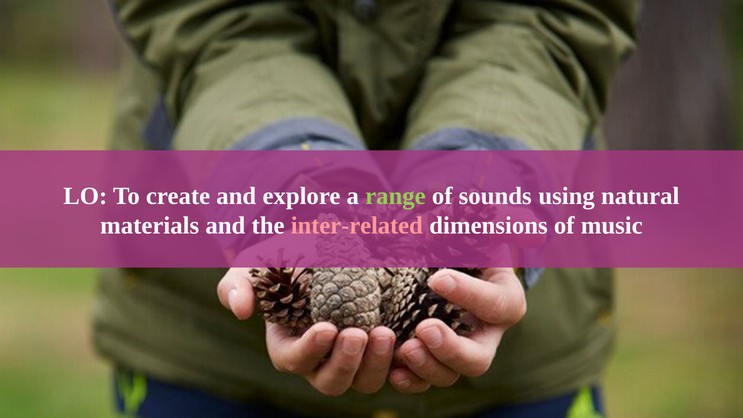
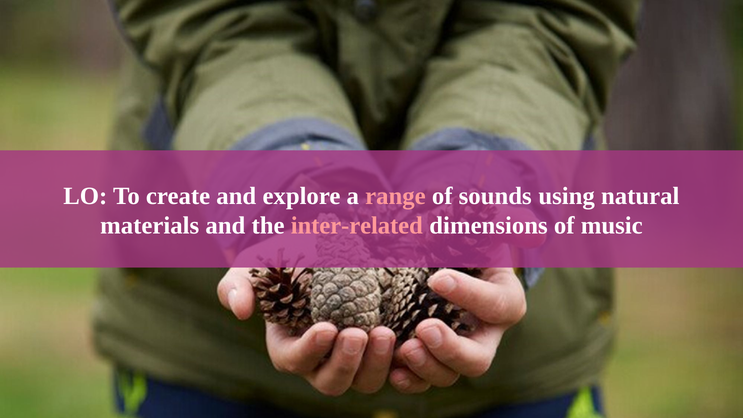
range colour: light green -> pink
